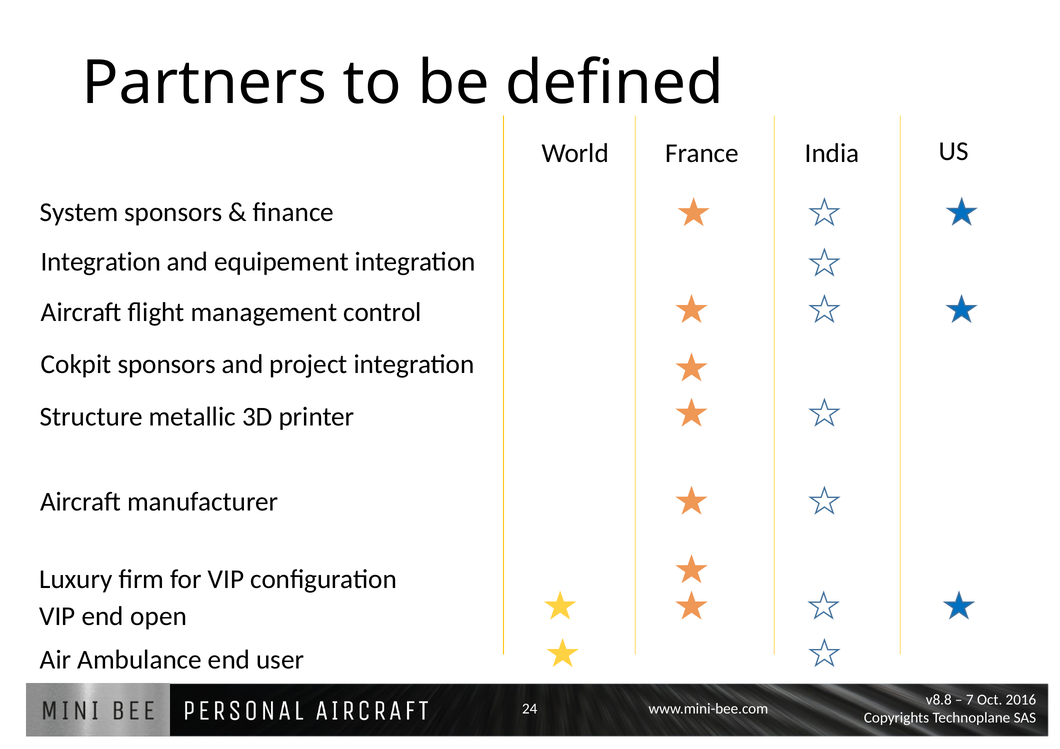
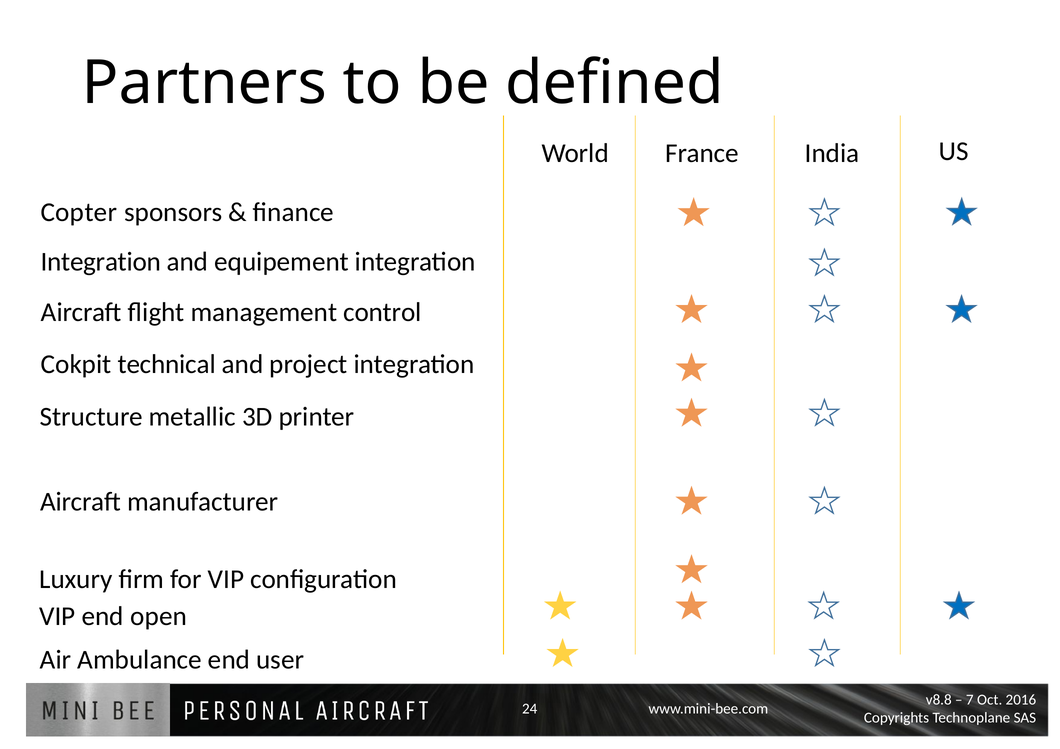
System: System -> Copter
Cokpit sponsors: sponsors -> technical
